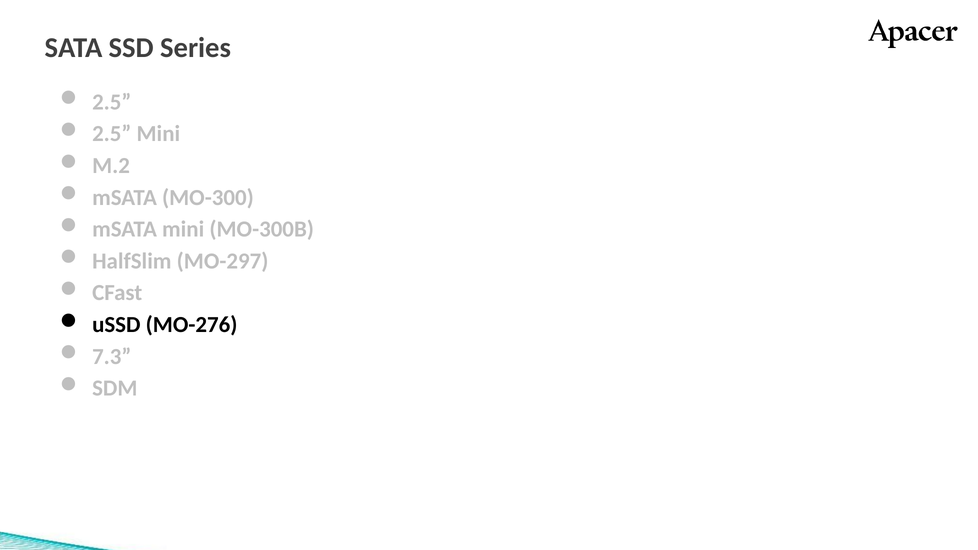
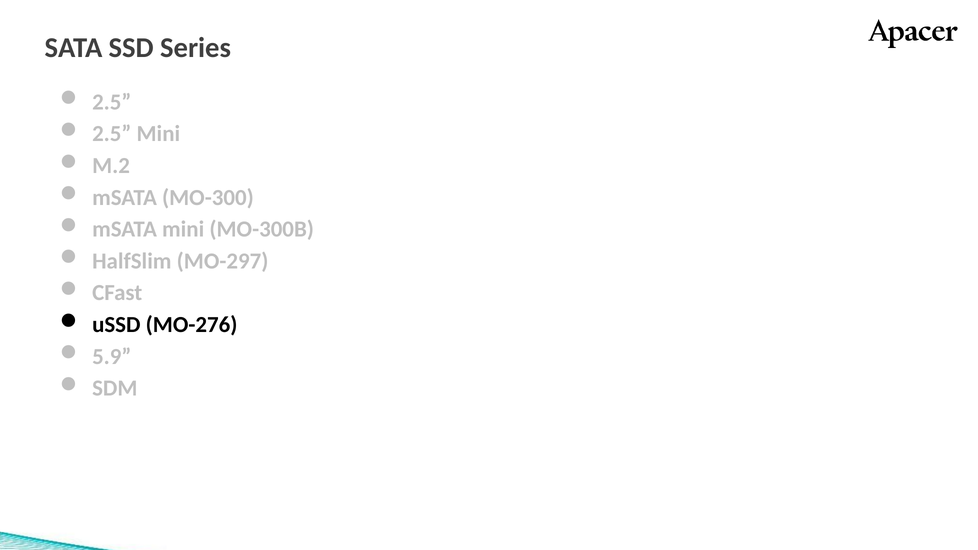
7.3: 7.3 -> 5.9
